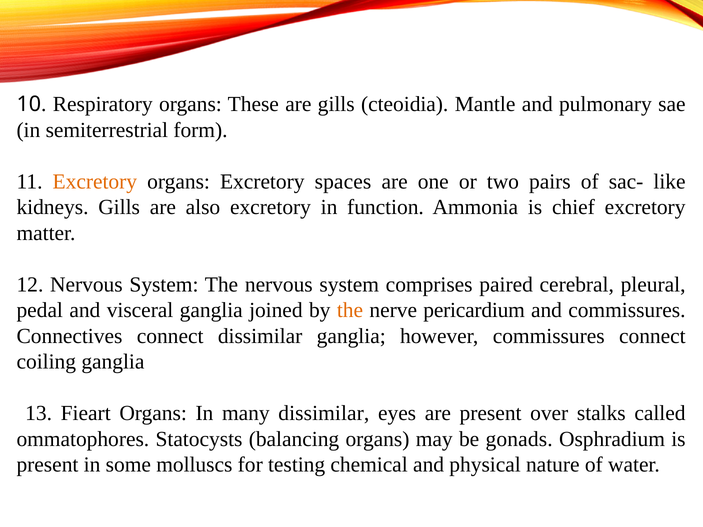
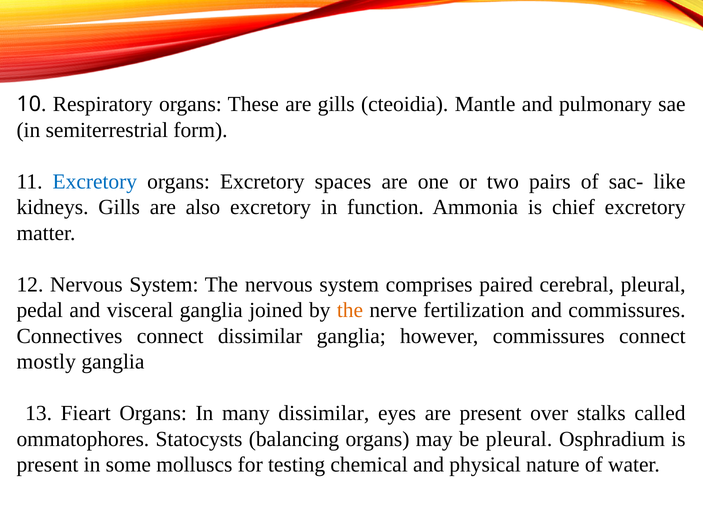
Excretory at (95, 182) colour: orange -> blue
pericardium: pericardium -> fertilization
coiling: coiling -> mostly
be gonads: gonads -> pleural
